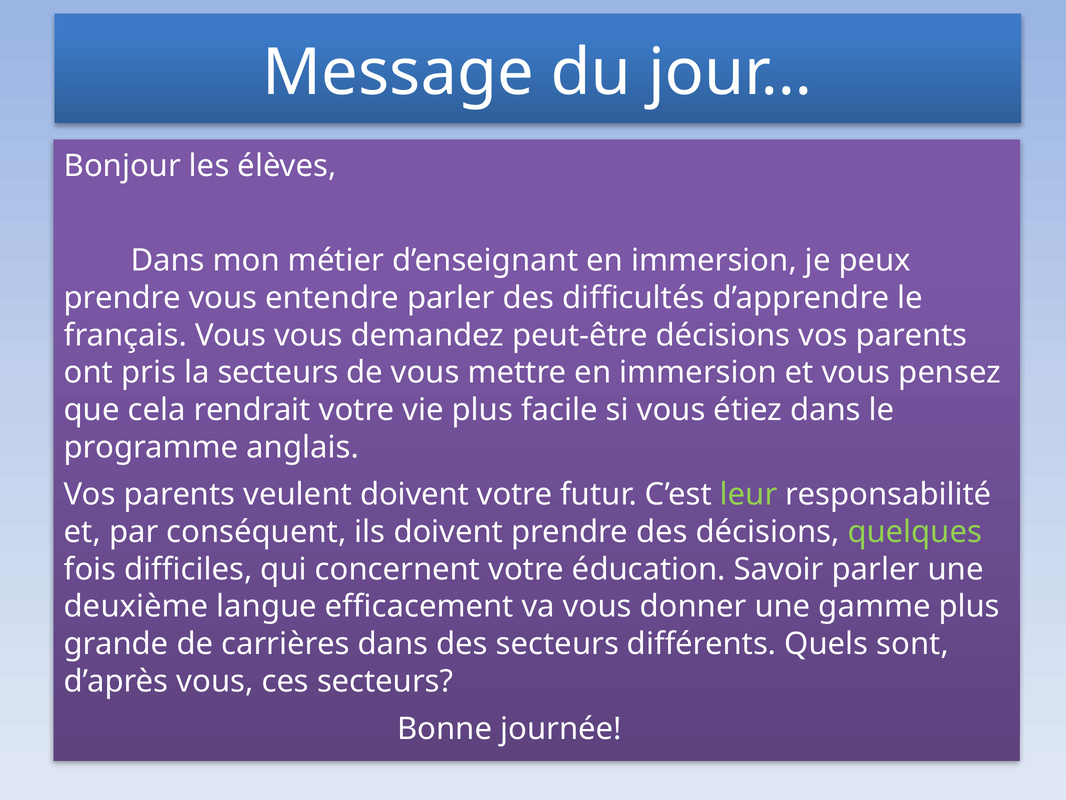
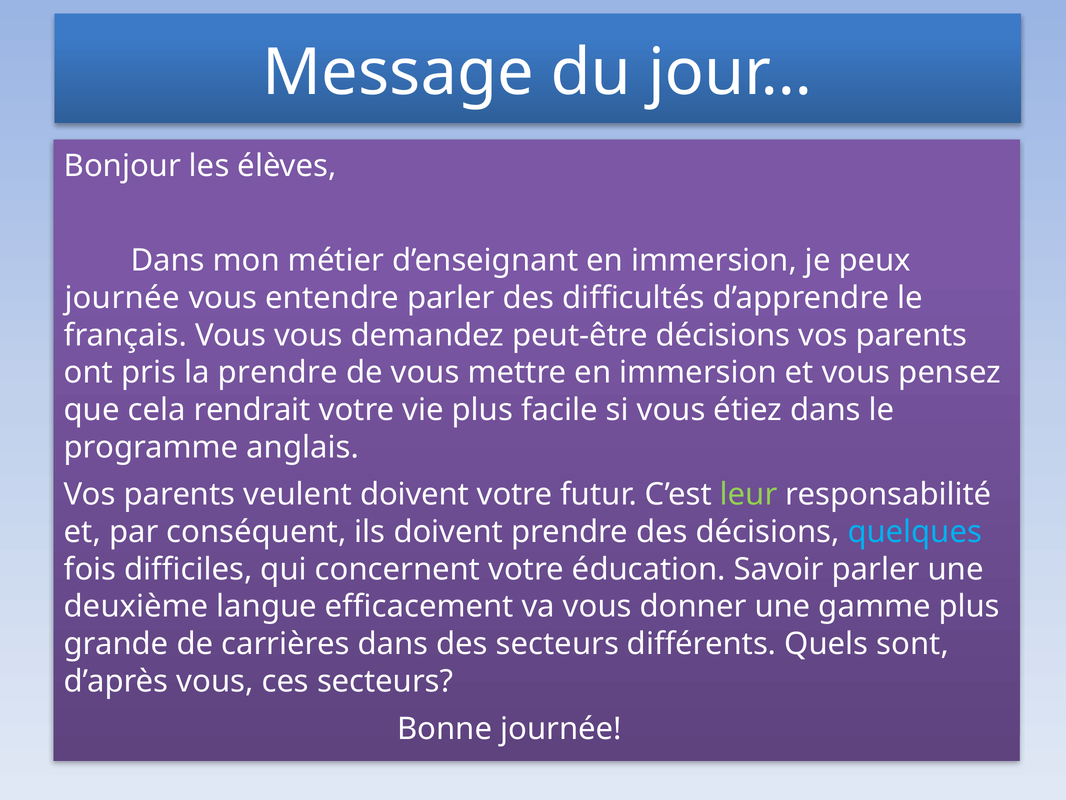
prendre at (122, 298): prendre -> journée
la secteurs: secteurs -> prendre
quelques colour: light green -> light blue
